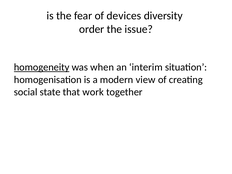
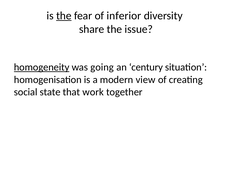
the at (64, 16) underline: none -> present
devices: devices -> inferior
order: order -> share
when: when -> going
interim: interim -> century
